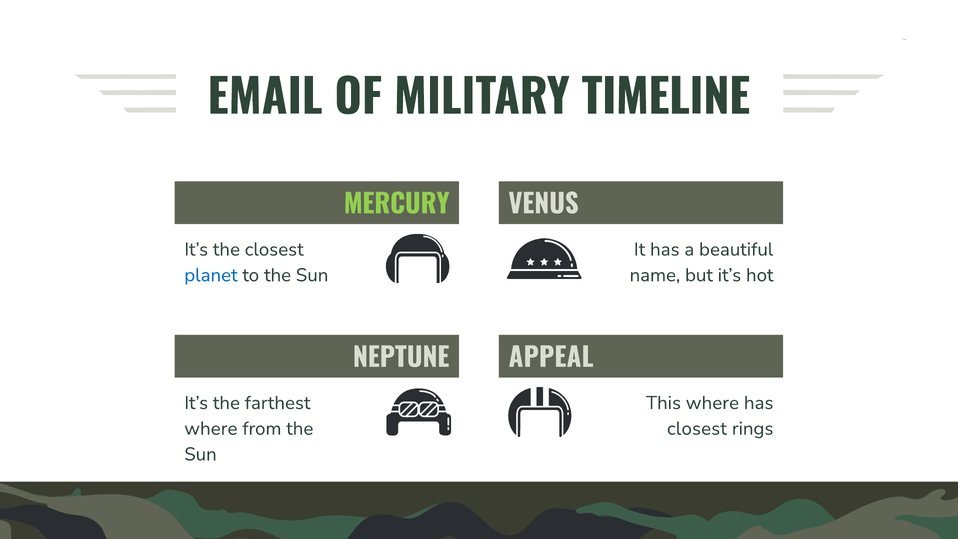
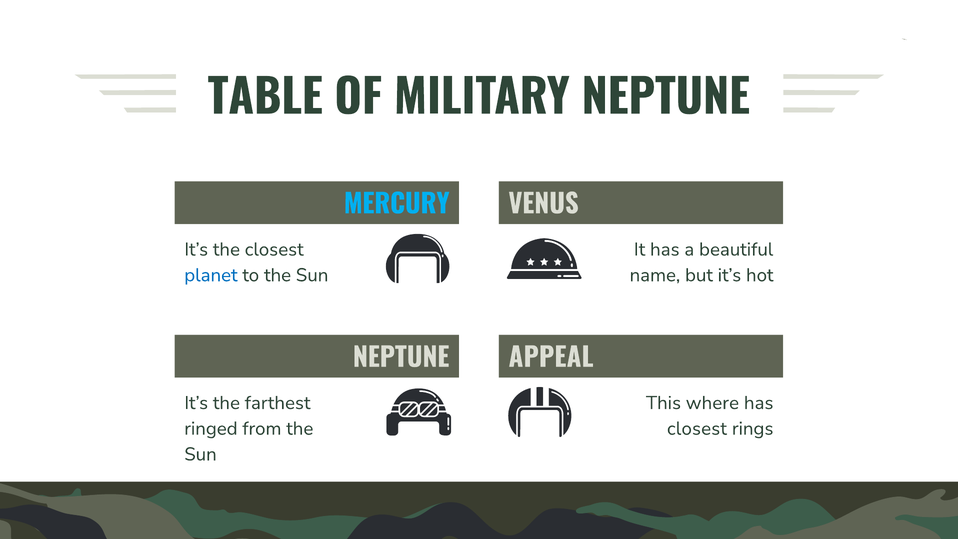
EMAIL: EMAIL -> TABLE
MILITARY TIMELINE: TIMELINE -> NEPTUNE
MERCURY colour: light green -> light blue
where at (211, 428): where -> ringed
